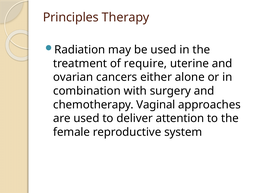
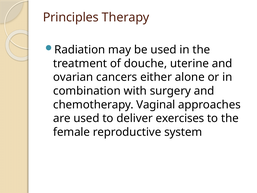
require: require -> douche
attention: attention -> exercises
